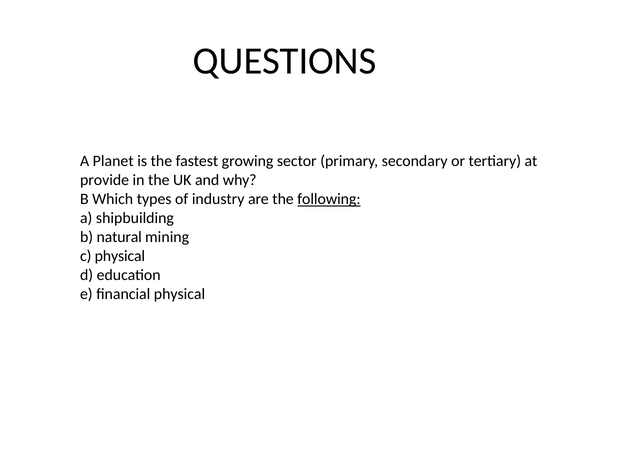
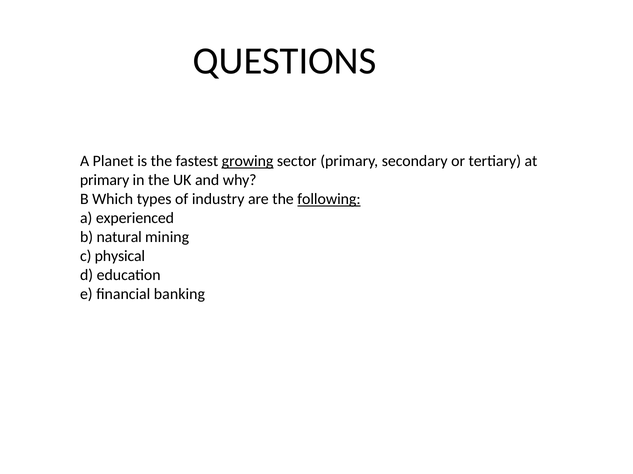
growing underline: none -> present
provide at (105, 180): provide -> primary
shipbuilding: shipbuilding -> experienced
financial physical: physical -> banking
